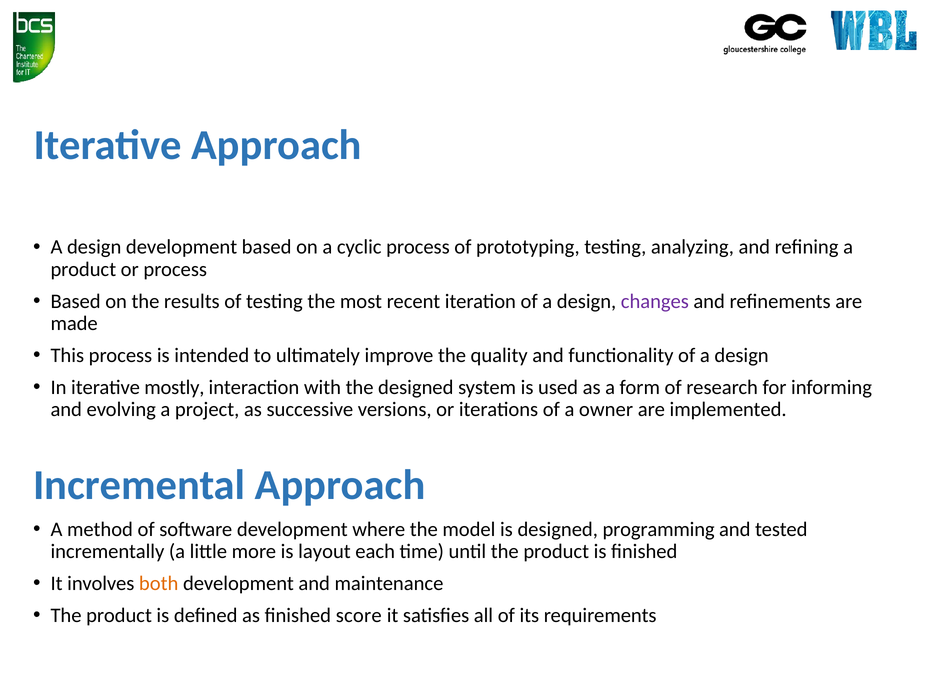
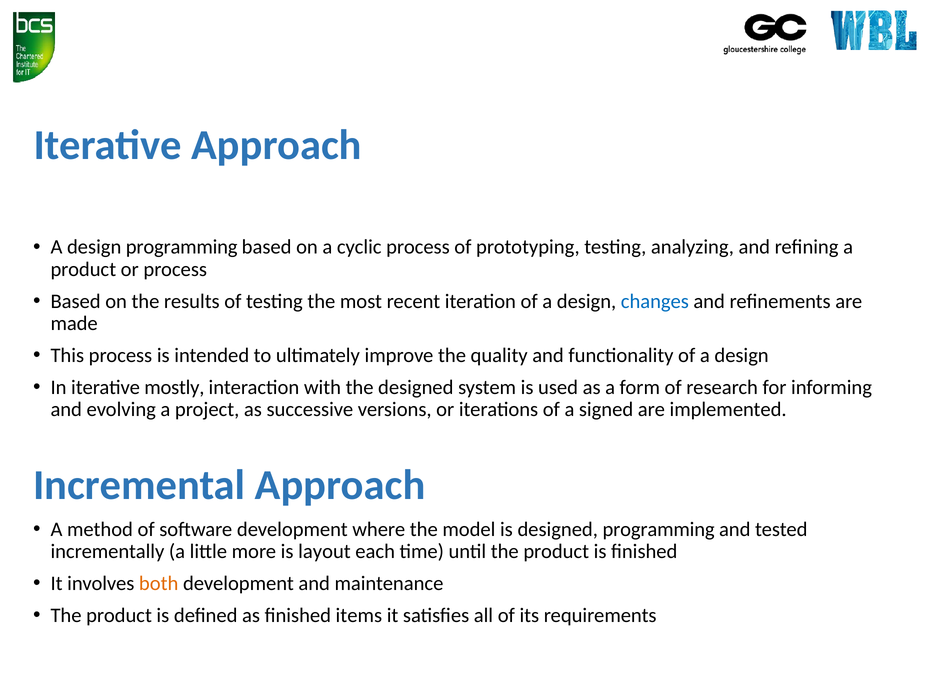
design development: development -> programming
changes colour: purple -> blue
owner: owner -> signed
score: score -> items
